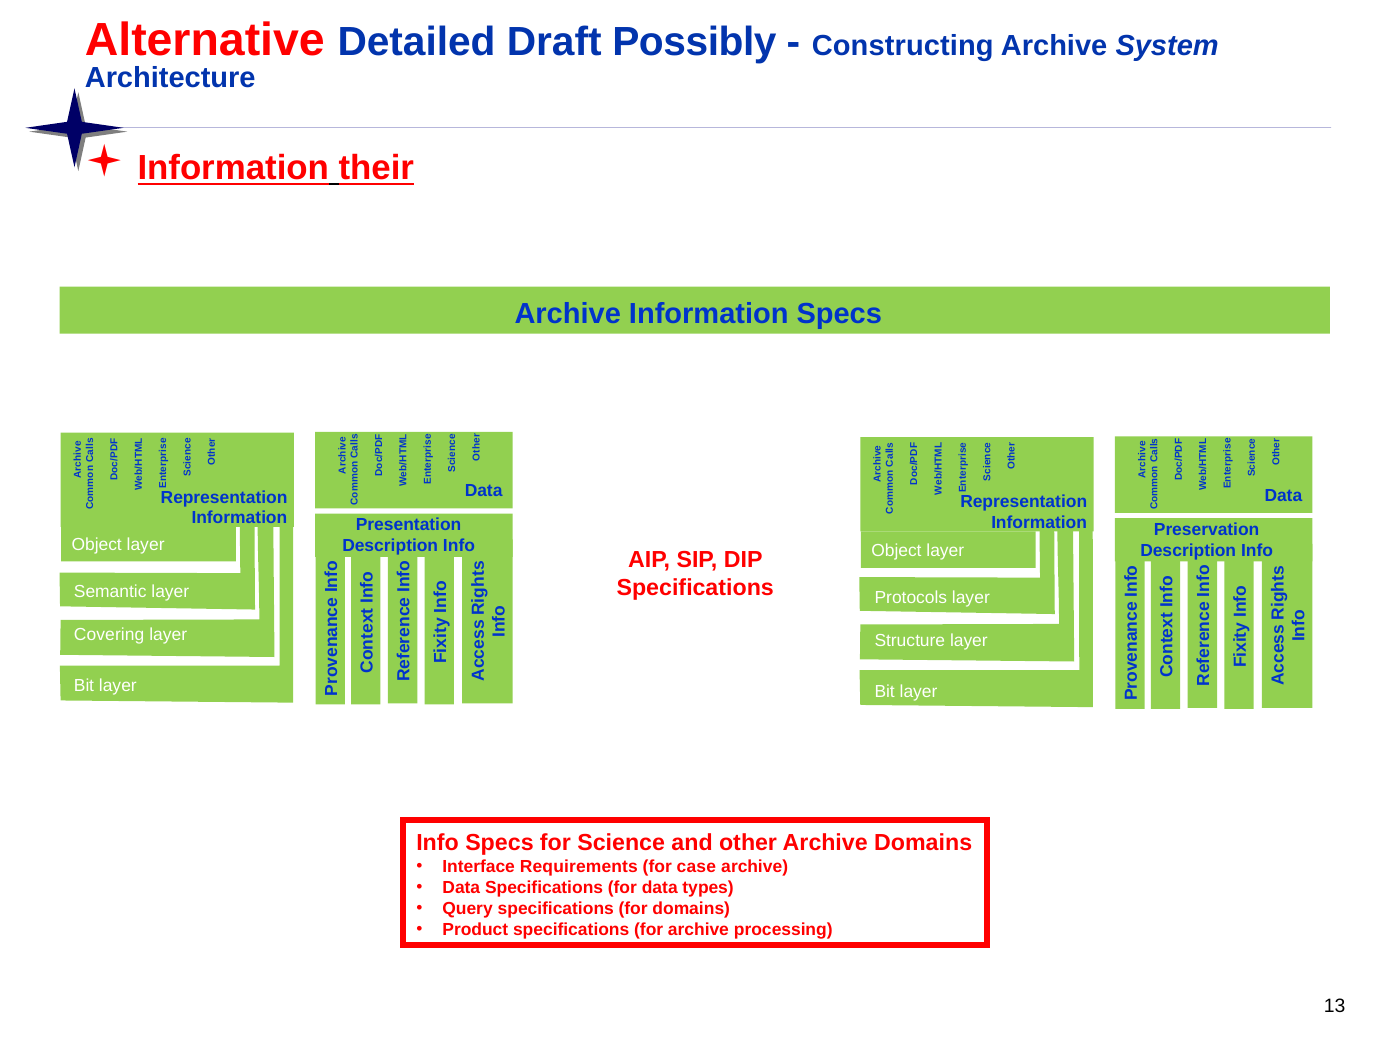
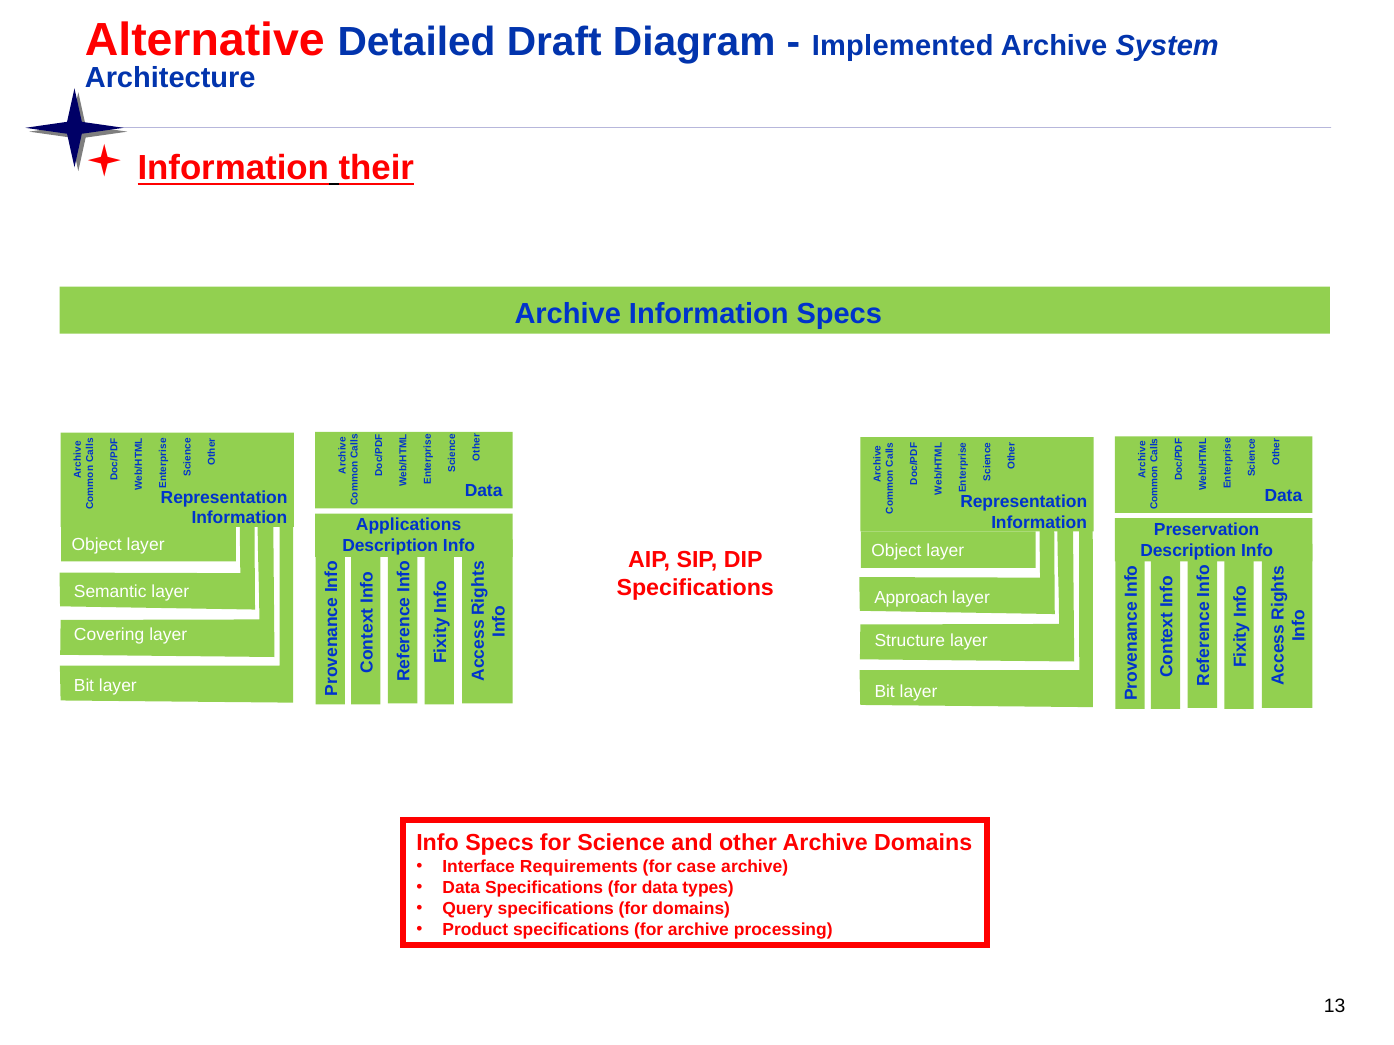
Possibly: Possibly -> Diagram
Constructing: Constructing -> Implemented
Presentation: Presentation -> Applications
Protocols: Protocols -> Approach
